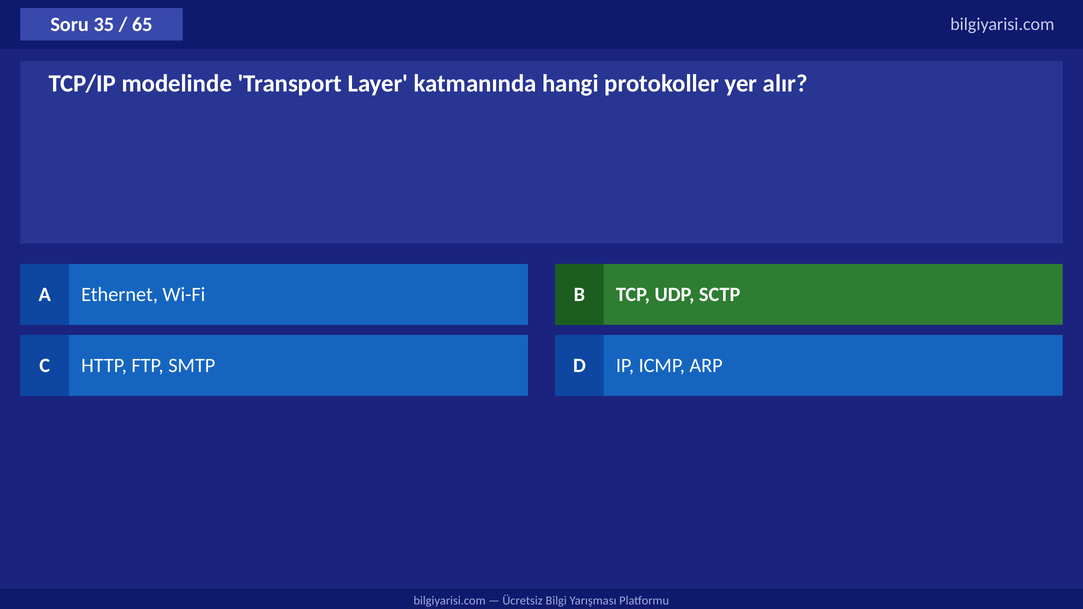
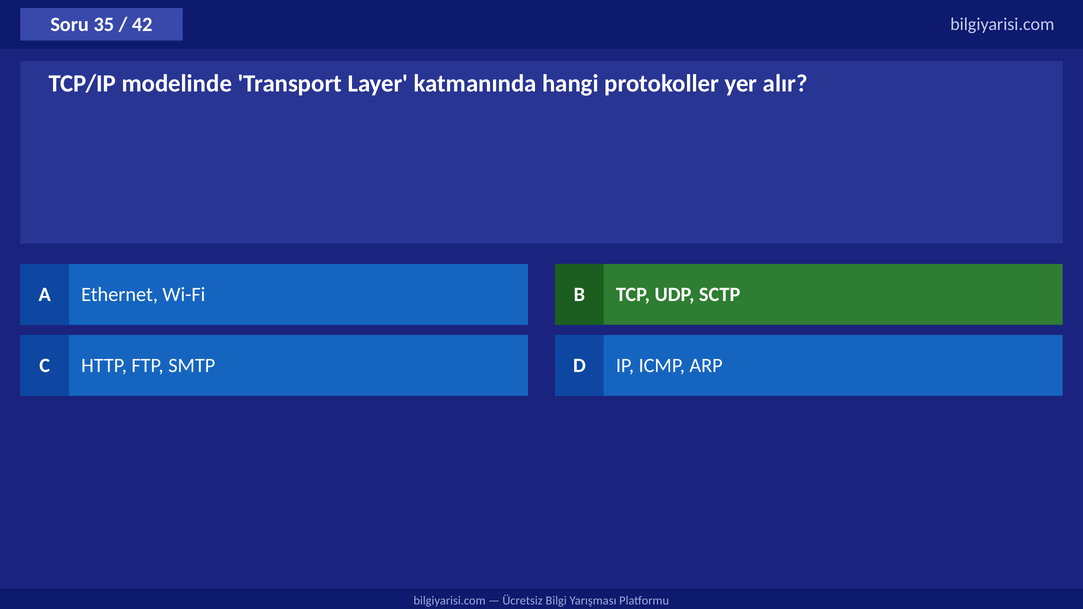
65: 65 -> 42
